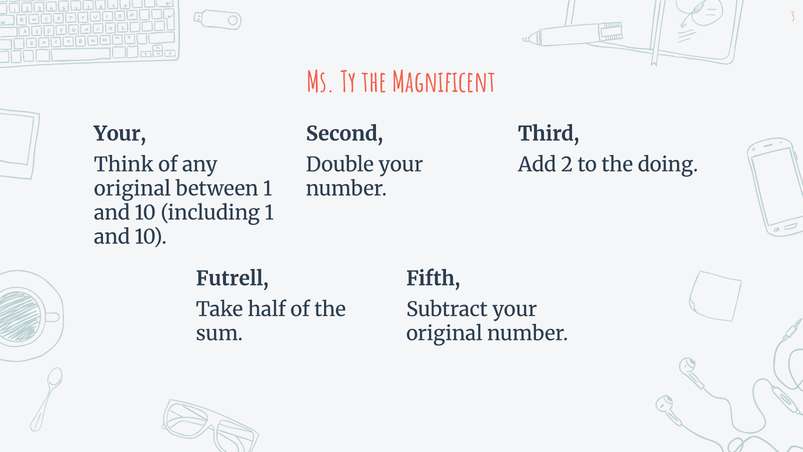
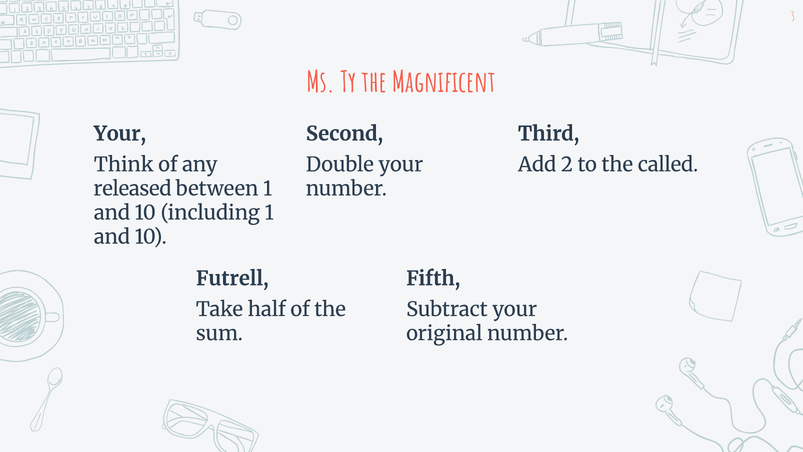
doing: doing -> called
original at (132, 189): original -> released
